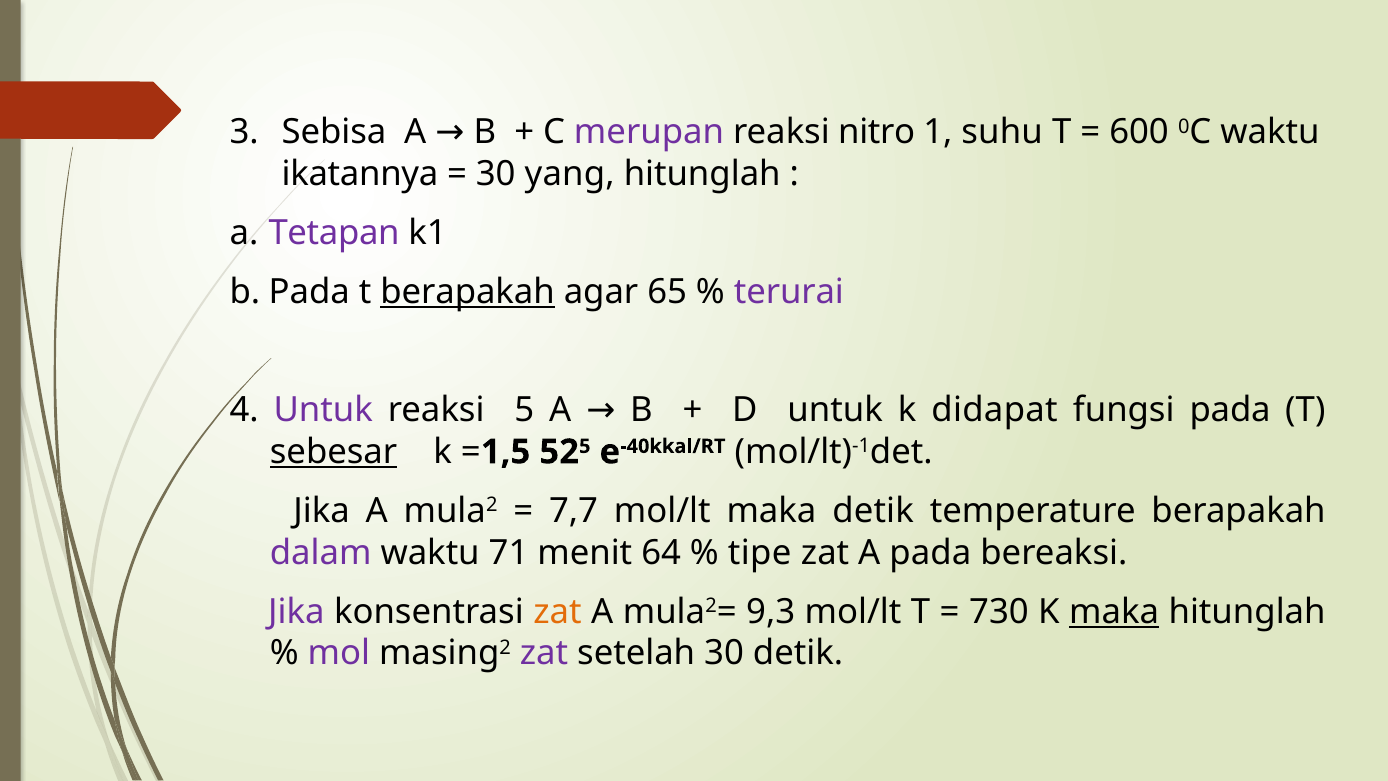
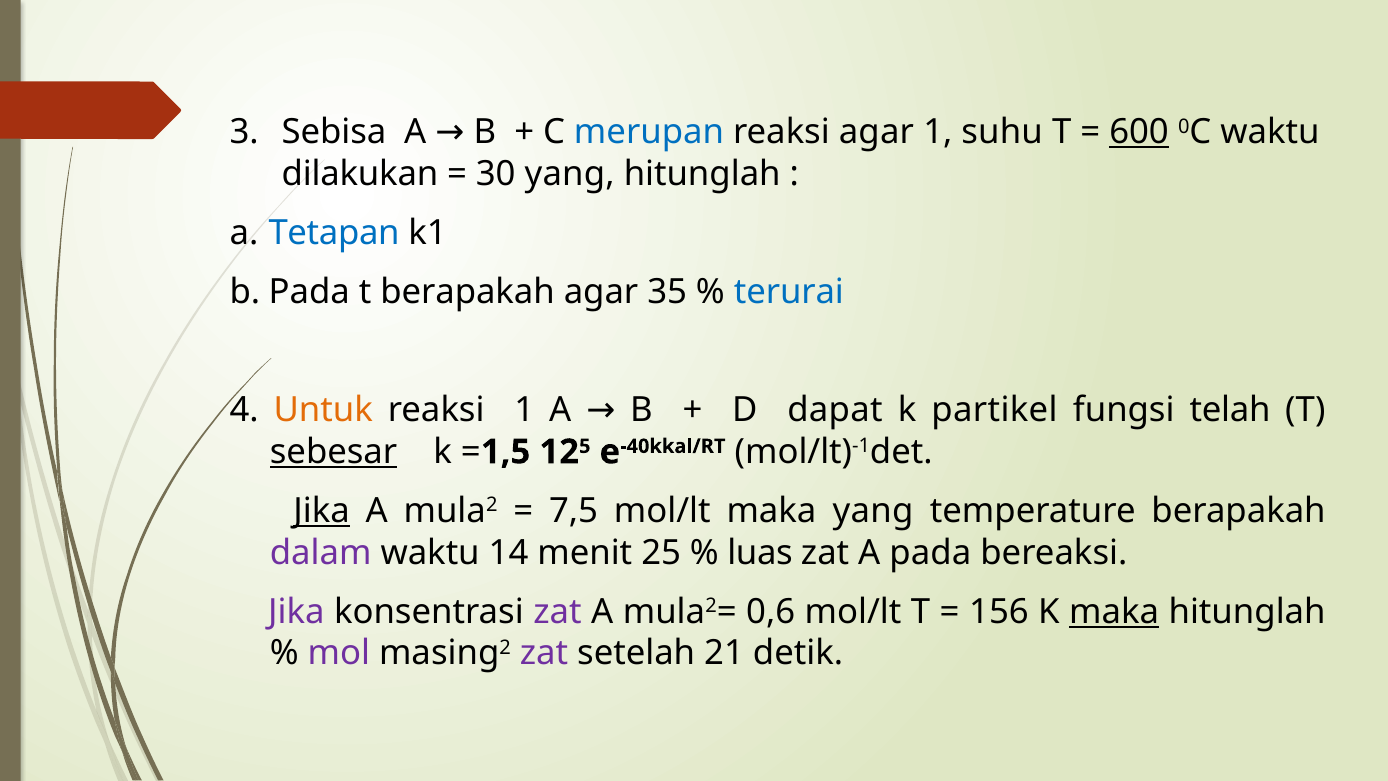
merupan colour: purple -> blue
reaksi nitro: nitro -> agar
600 underline: none -> present
ikatannya: ikatannya -> dilakukan
Tetapan colour: purple -> blue
berapakah at (468, 292) underline: present -> none
65: 65 -> 35
terurai colour: purple -> blue
Untuk at (323, 410) colour: purple -> orange
reaksi 5: 5 -> 1
D untuk: untuk -> dapat
didapat: didapat -> partikel
fungsi pada: pada -> telah
52: 52 -> 12
Jika at (322, 511) underline: none -> present
7,7: 7,7 -> 7,5
maka detik: detik -> yang
71: 71 -> 14
64: 64 -> 25
tipe: tipe -> luas
zat at (557, 611) colour: orange -> purple
9,3: 9,3 -> 0,6
730: 730 -> 156
setelah 30: 30 -> 21
